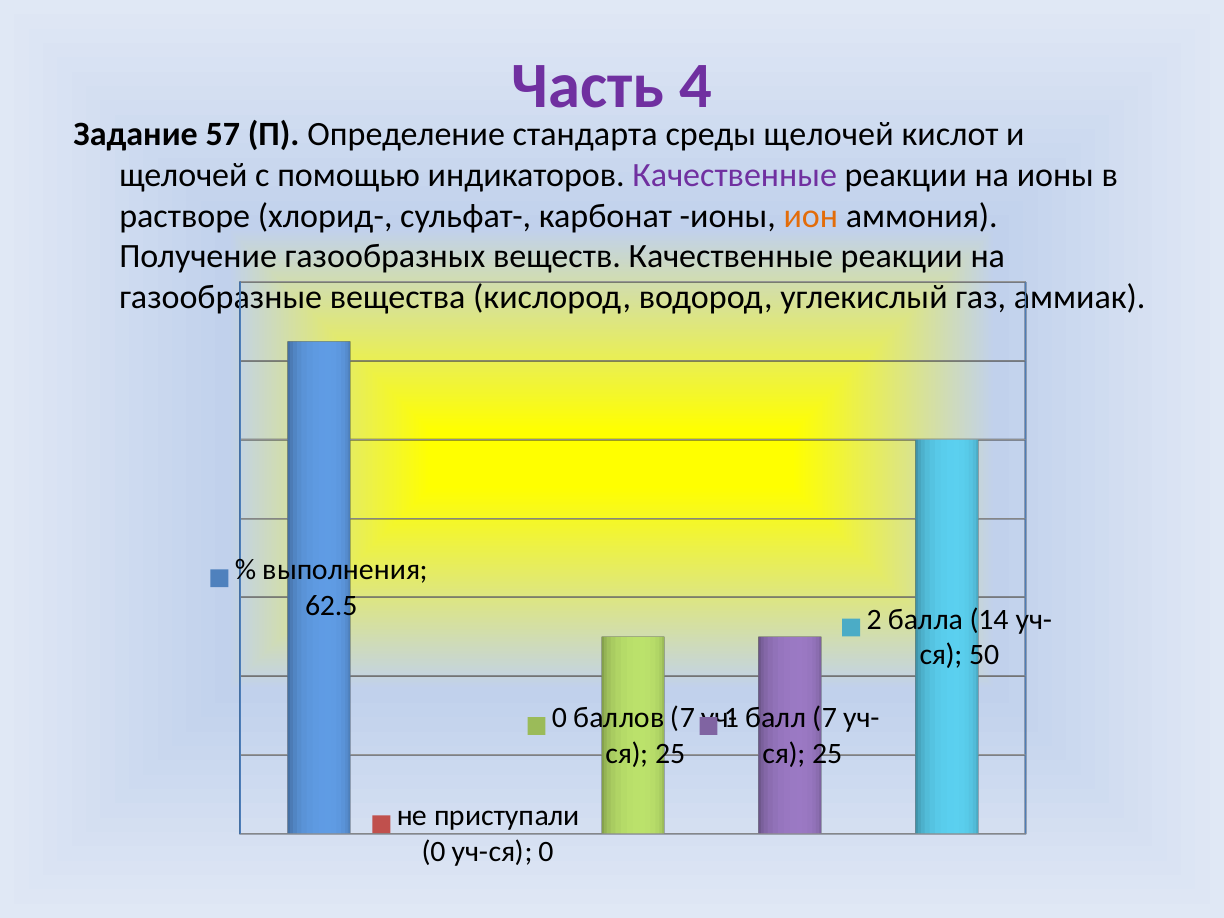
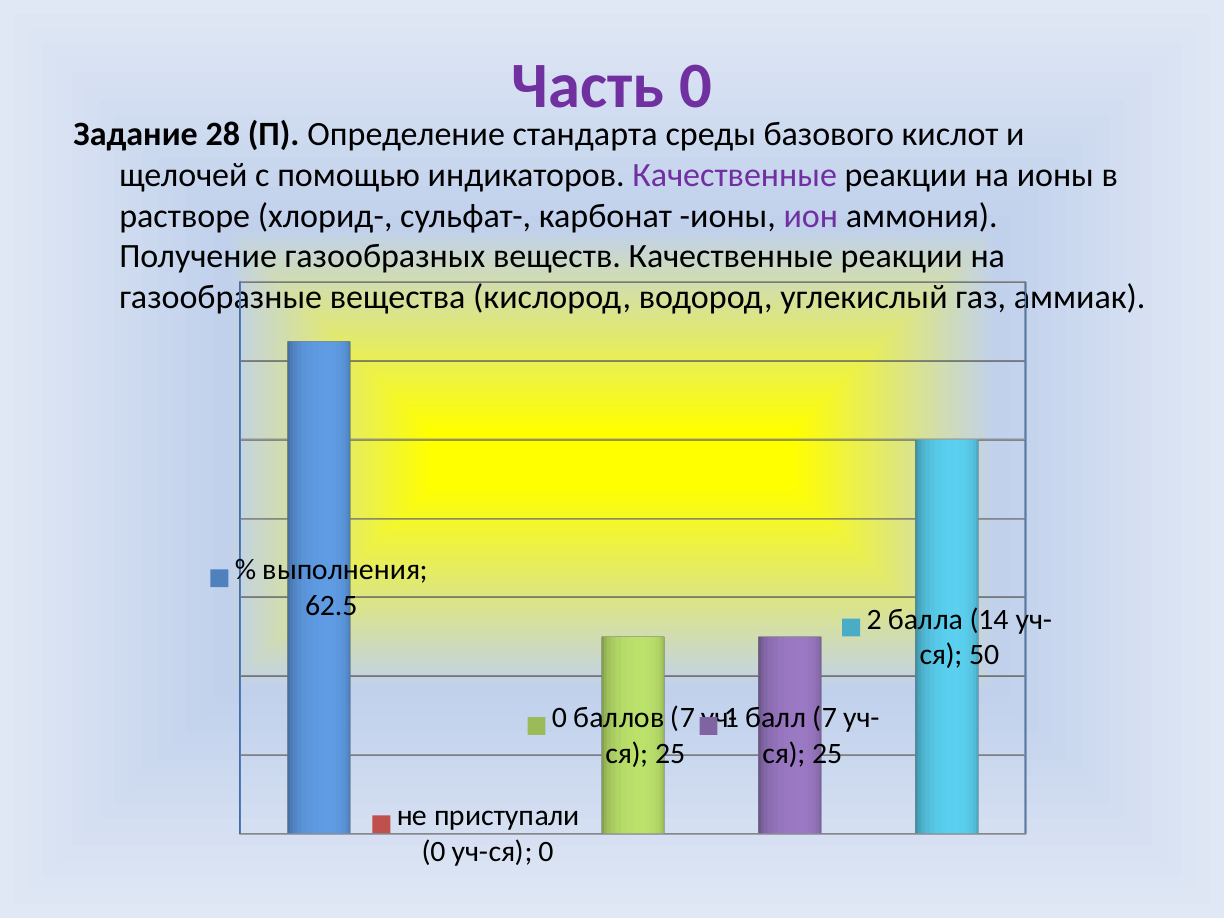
Часть 4: 4 -> 0
57: 57 -> 28
среды щелочей: щелочей -> базового
ион colour: orange -> purple
